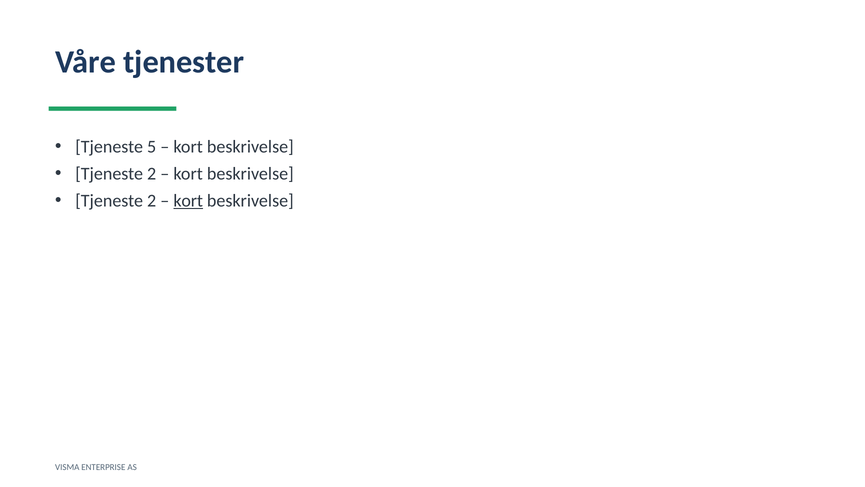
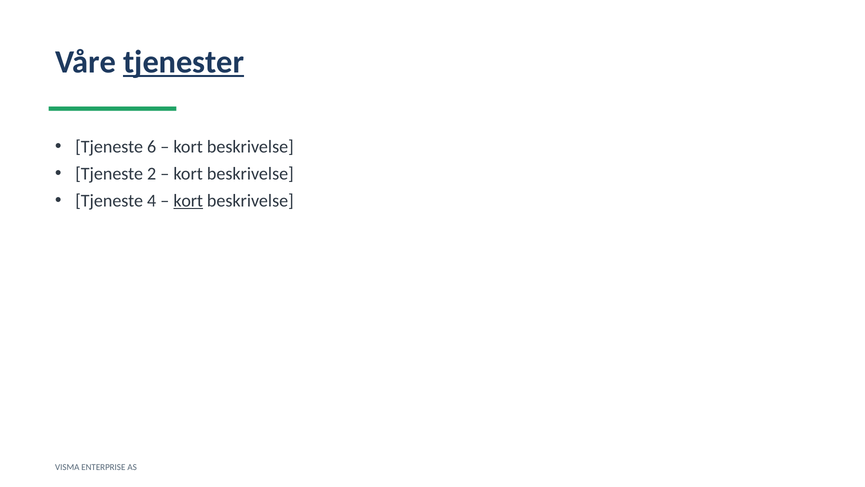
tjenester underline: none -> present
5: 5 -> 6
2 at (152, 201): 2 -> 4
